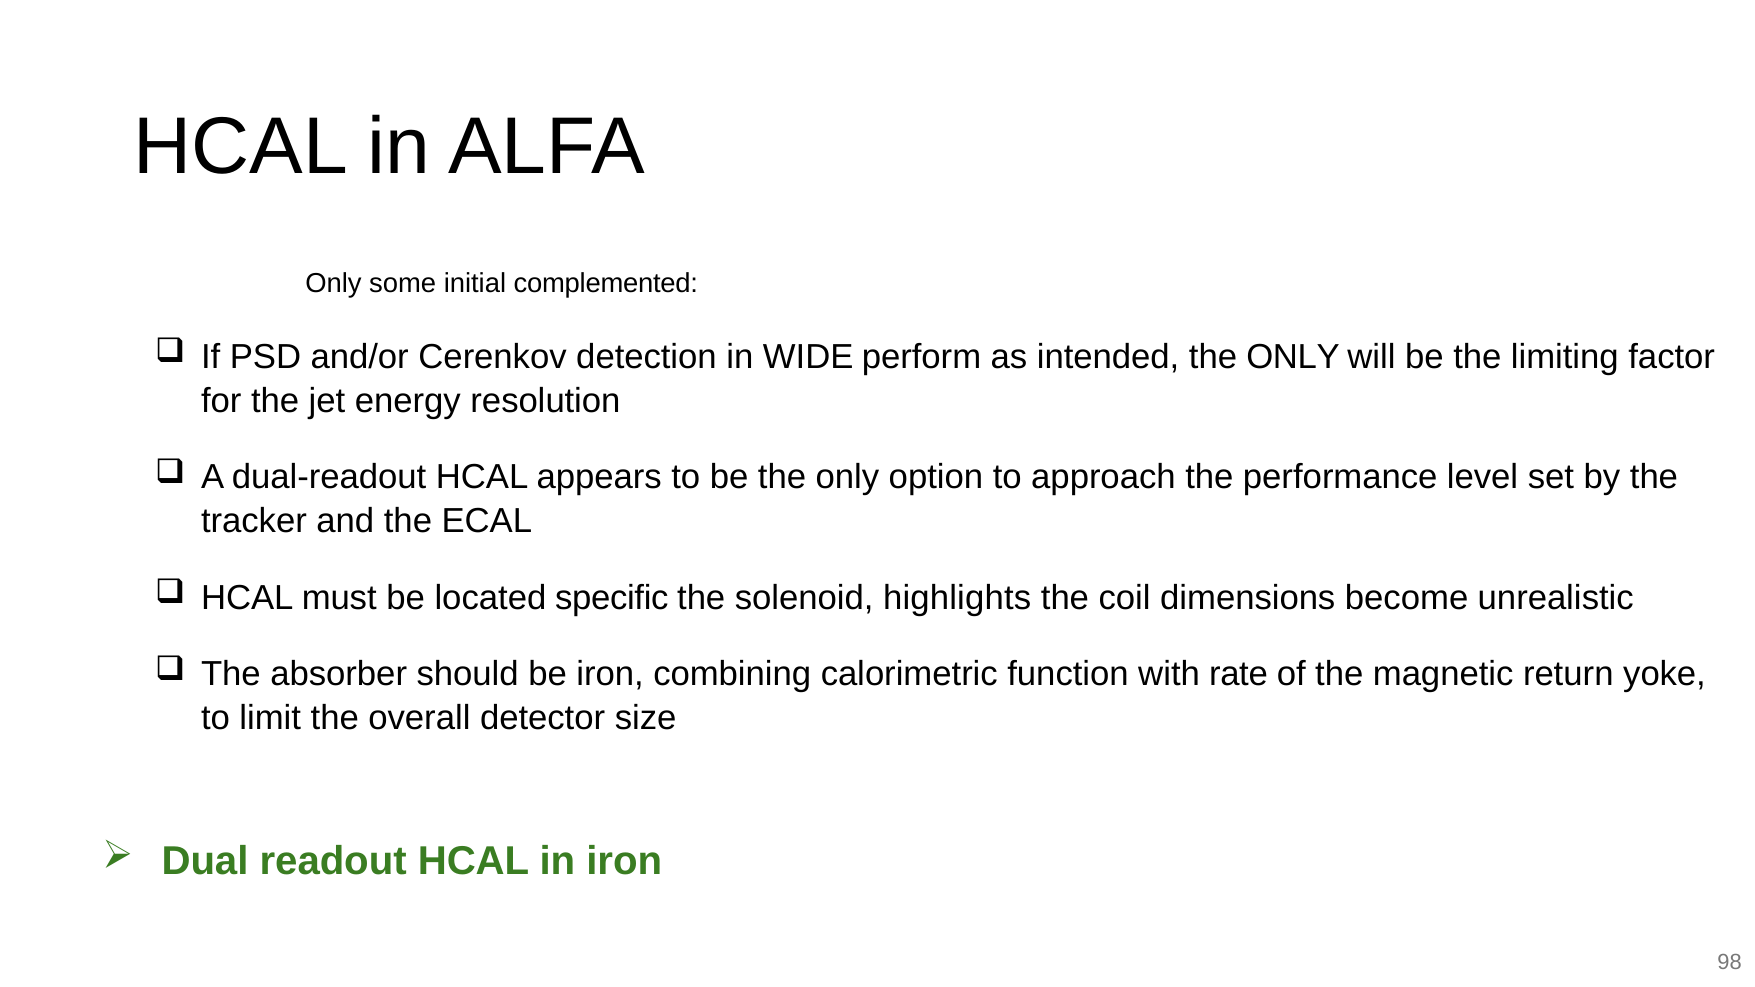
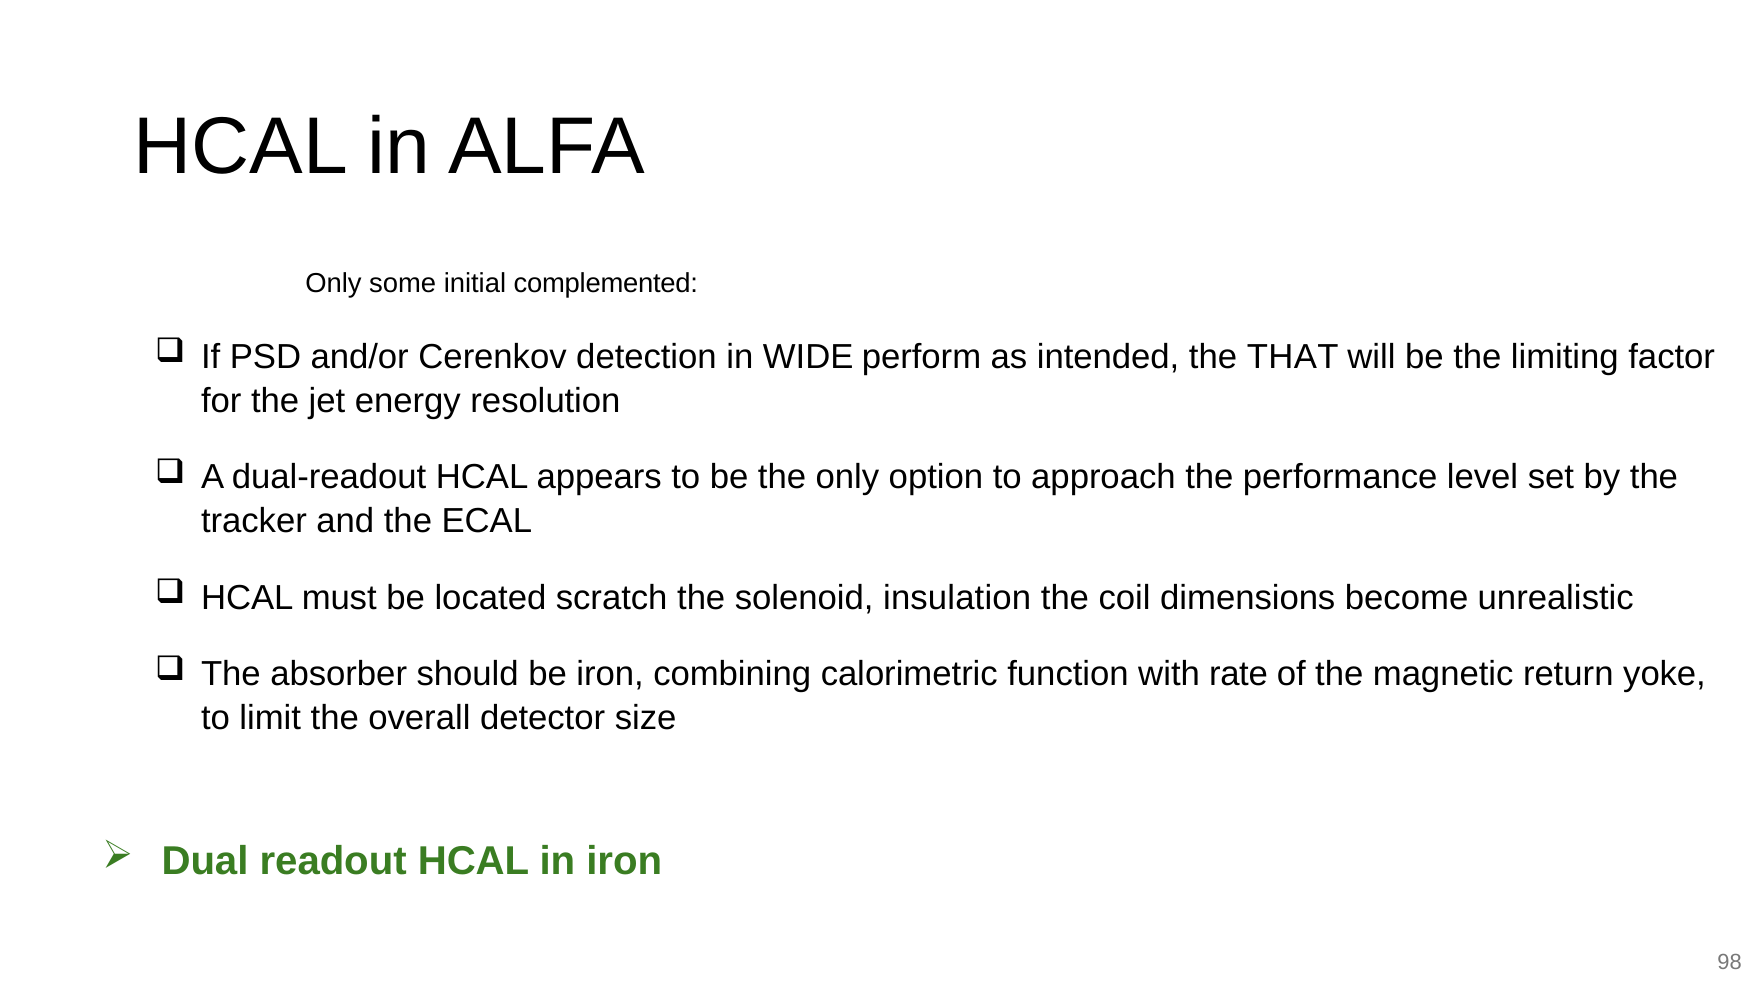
intended the ONLY: ONLY -> THAT
specific: specific -> scratch
highlights: highlights -> insulation
